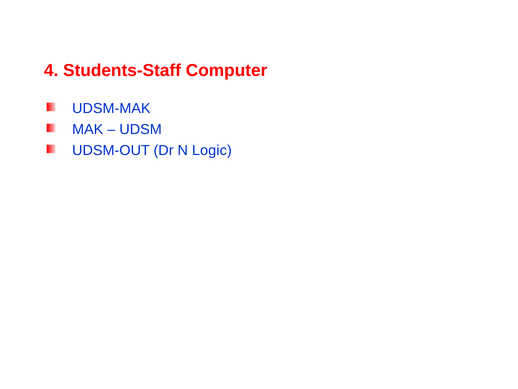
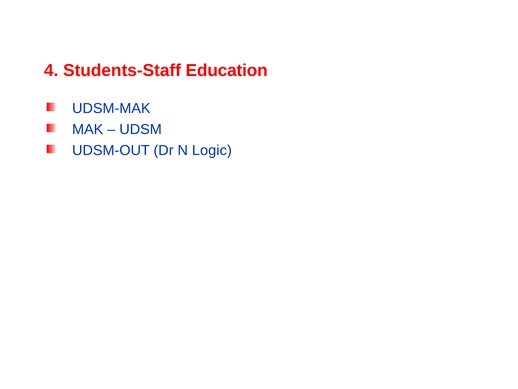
Computer: Computer -> Education
